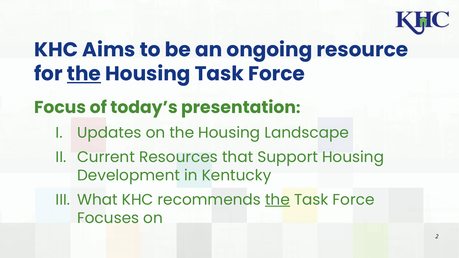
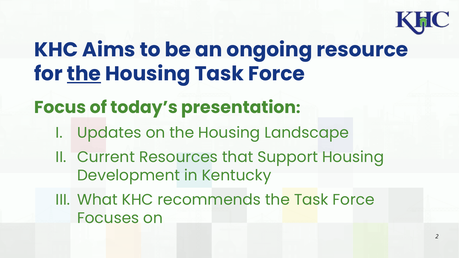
the at (277, 200) underline: present -> none
